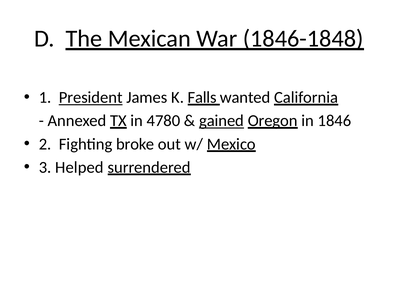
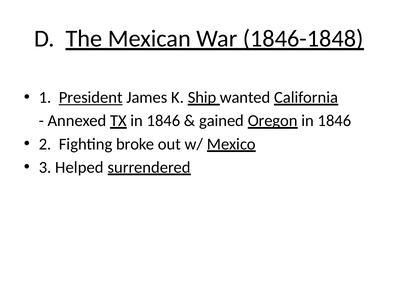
Falls: Falls -> Ship
TX in 4780: 4780 -> 1846
gained underline: present -> none
